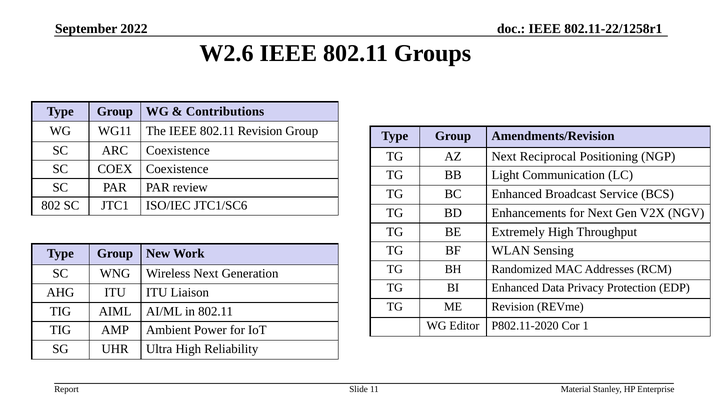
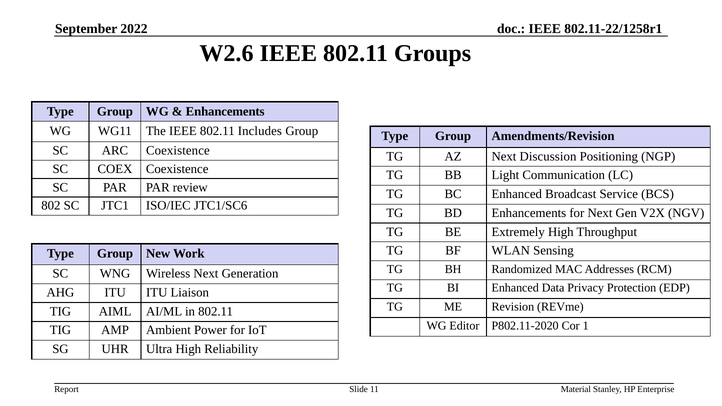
Contributions at (225, 112): Contributions -> Enhancements
802.11 Revision: Revision -> Includes
Reciprocal: Reciprocal -> Discussion
